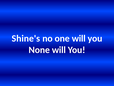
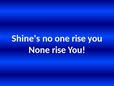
one will: will -> rise
None will: will -> rise
